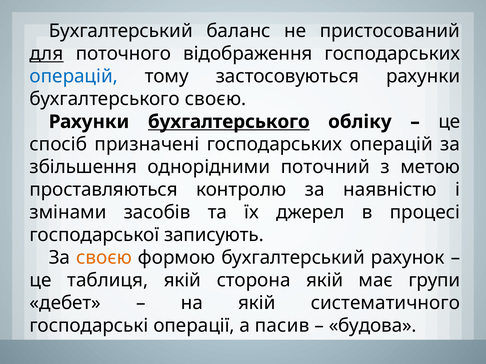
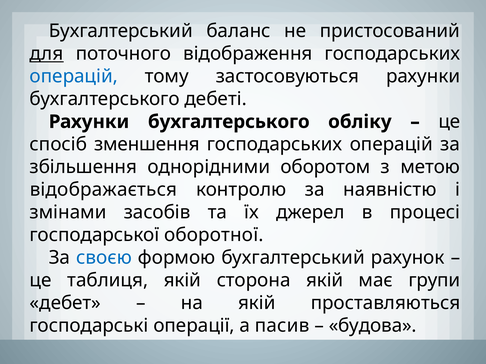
бухгалтерського своєю: своєю -> дебеті
бухгалтерського at (229, 122) underline: present -> none
призначені: призначені -> зменшення
поточний: поточний -> оборотом
проставляються: проставляються -> відображається
записують: записують -> оборотної
своєю at (104, 258) colour: orange -> blue
систематичного: систематичного -> проставляються
